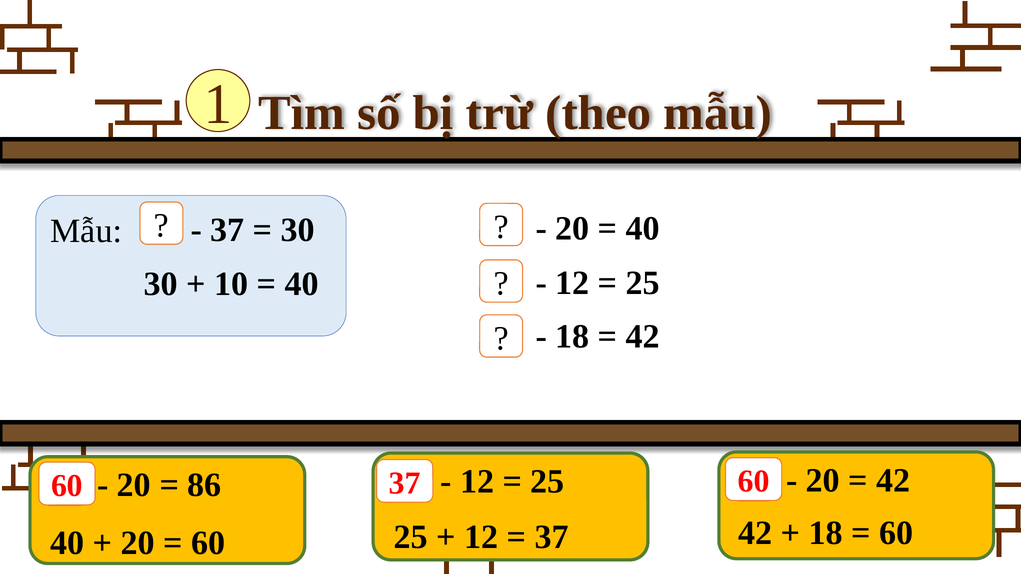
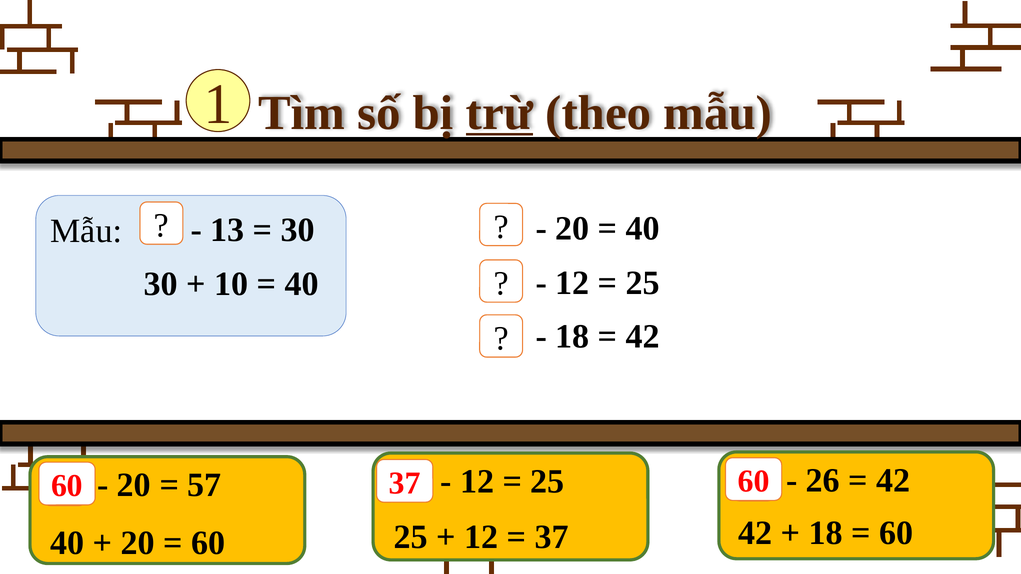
trừ underline: none -> present
37 at (227, 230): 37 -> 13
20 at (823, 481): 20 -> 26
86: 86 -> 57
